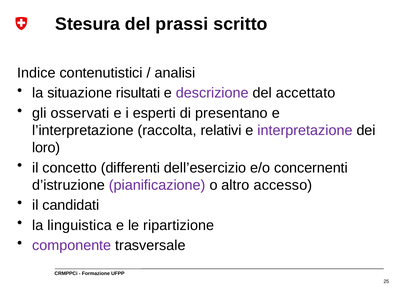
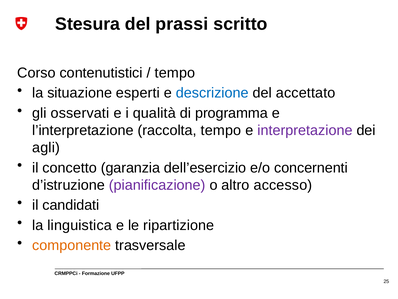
Indice: Indice -> Corso
analisi at (175, 73): analisi -> tempo
risultati: risultati -> esperti
descrizione colour: purple -> blue
esperti: esperti -> qualità
presentano: presentano -> programma
raccolta relativi: relativi -> tempo
loro: loro -> agli
differenti: differenti -> garanzia
componente colour: purple -> orange
